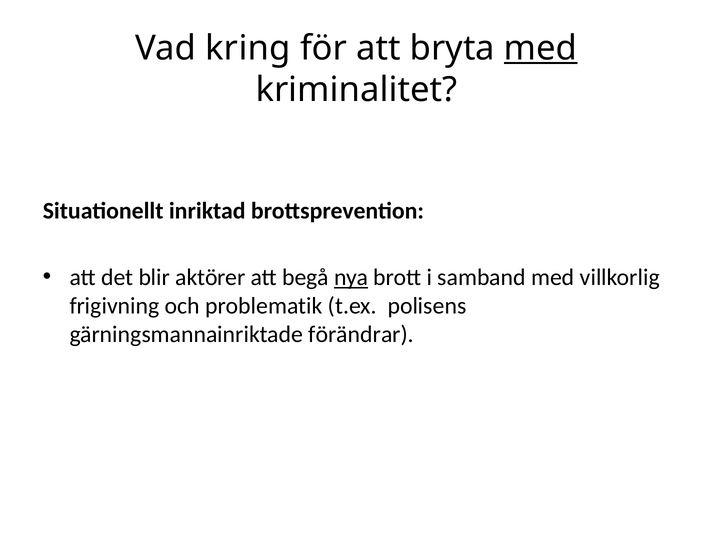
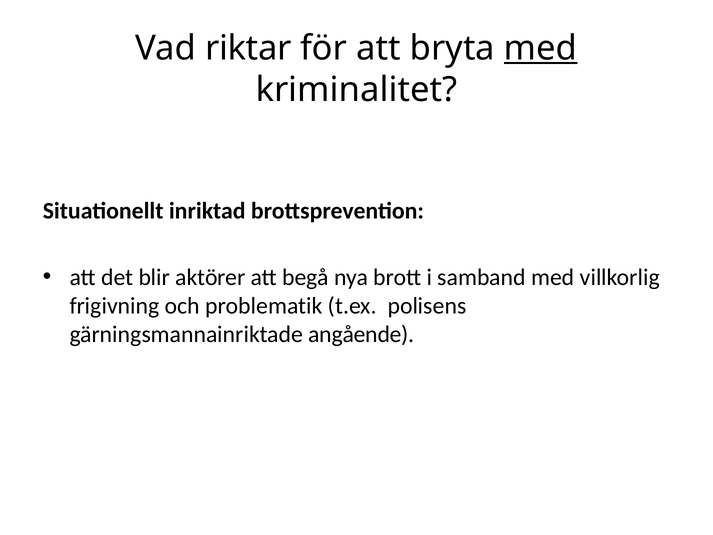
kring: kring -> riktar
nya underline: present -> none
förändrar: förändrar -> angående
